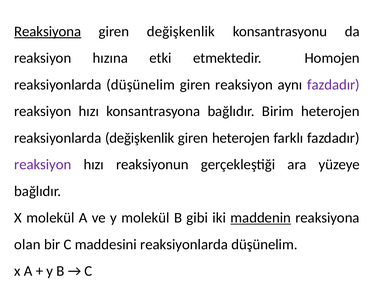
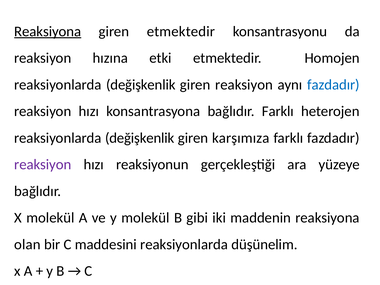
giren değişkenlik: değişkenlik -> etmektedir
düşünelim at (141, 85): düşünelim -> değişkenlik
fazdadır at (333, 85) colour: purple -> blue
bağlıdır Birim: Birim -> Farklı
giren heterojen: heterojen -> karşımıza
maddenin underline: present -> none
